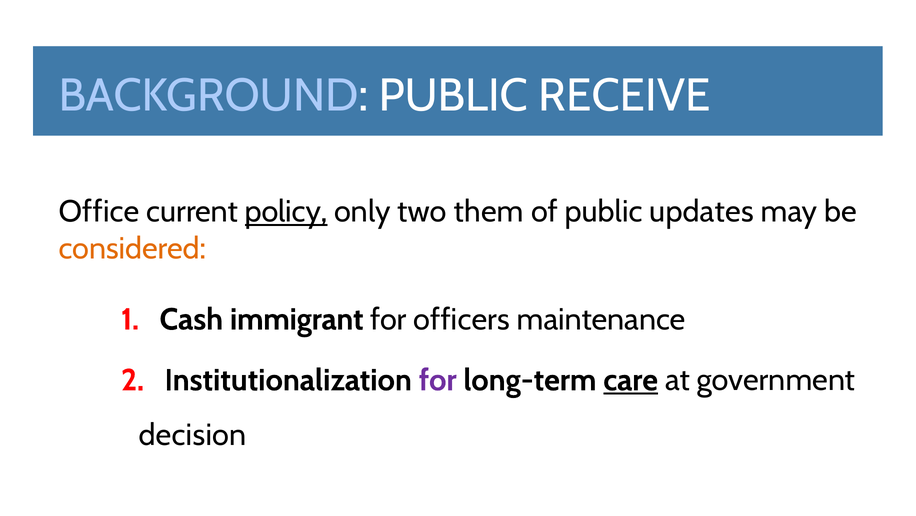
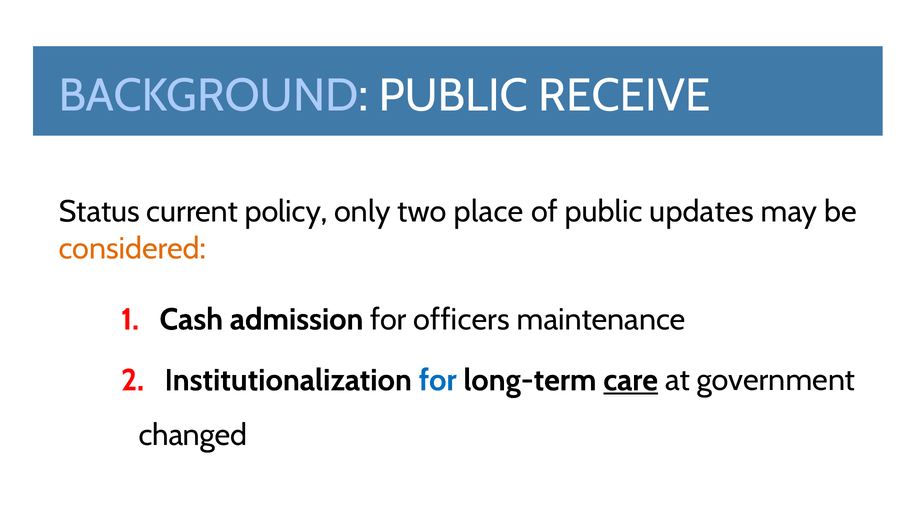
Office: Office -> Status
policy underline: present -> none
them: them -> place
immigrant: immigrant -> admission
for at (438, 380) colour: purple -> blue
decision: decision -> changed
